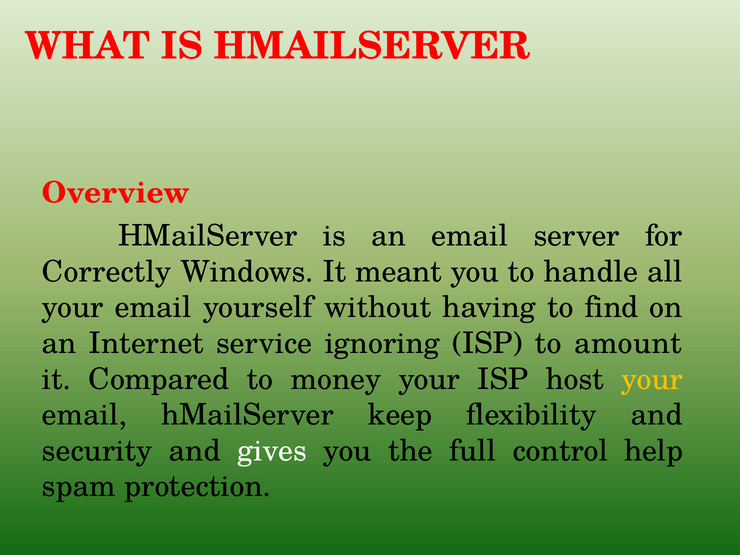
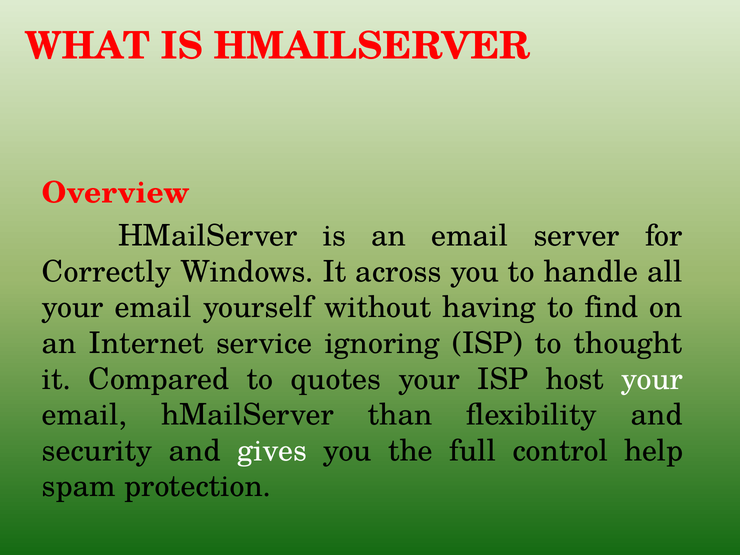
meant: meant -> across
amount: amount -> thought
money: money -> quotes
your at (652, 379) colour: yellow -> white
keep: keep -> than
